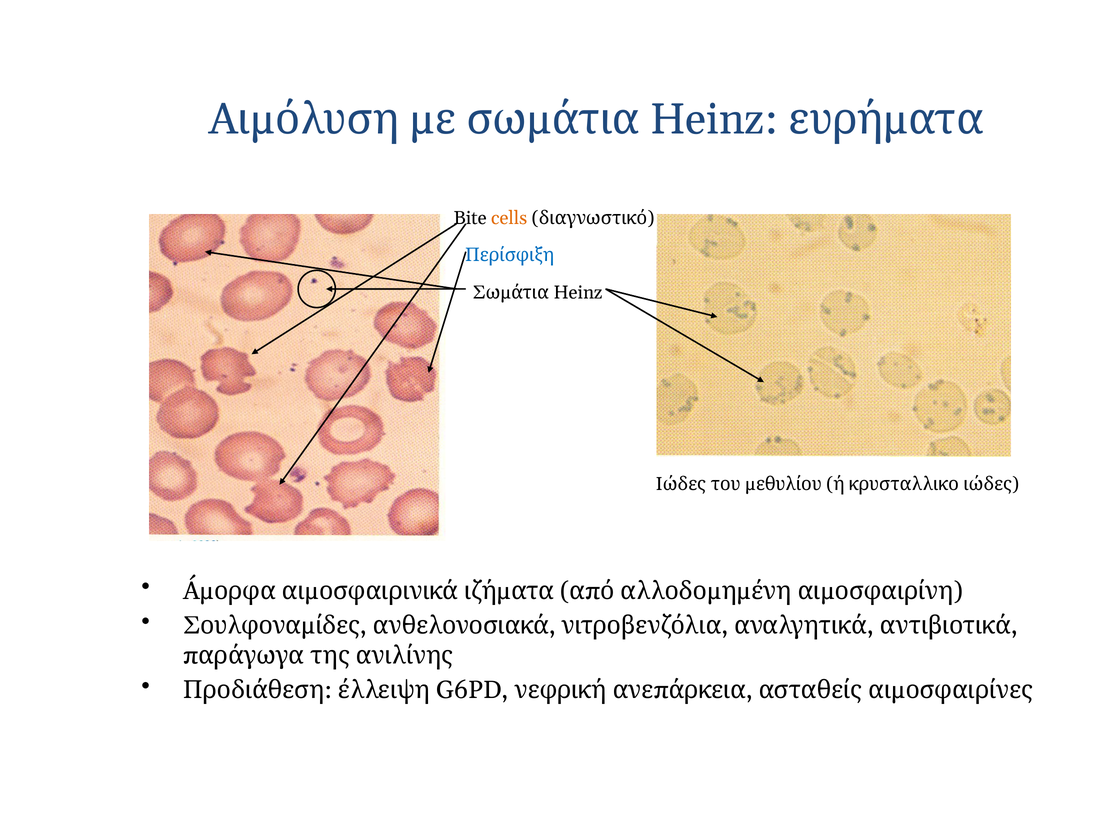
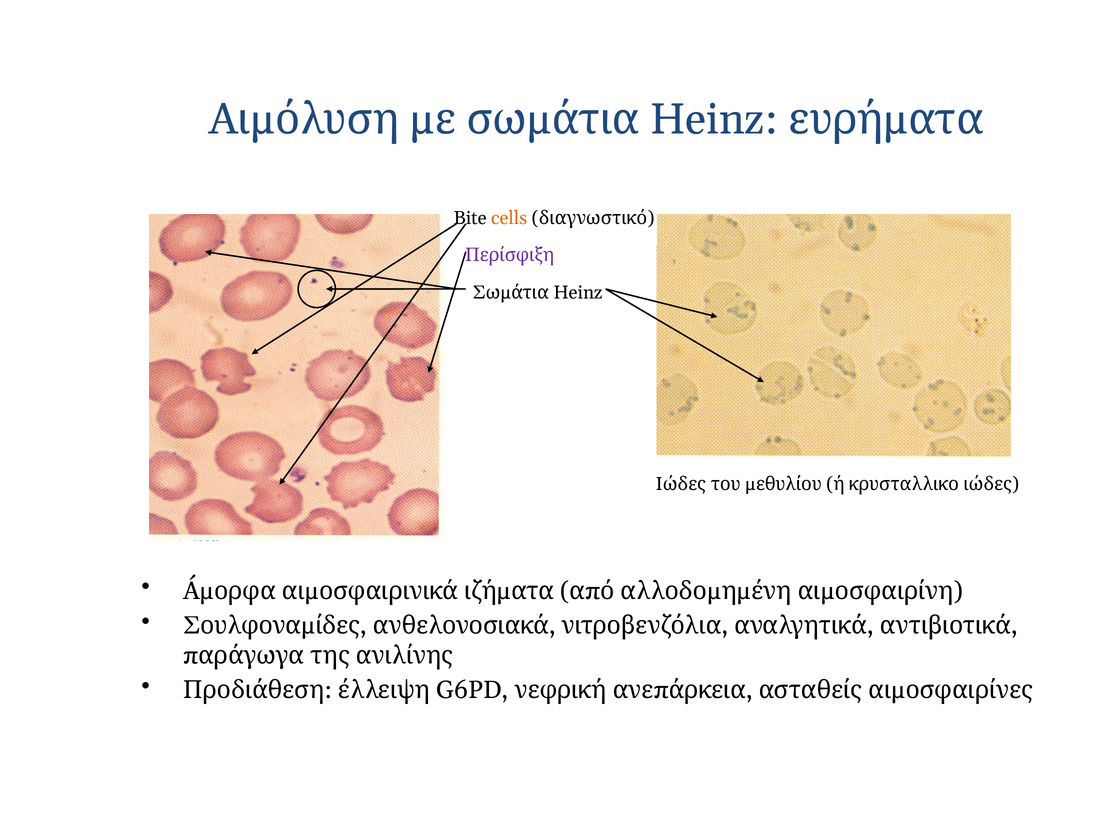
Περίσφιξη colour: blue -> purple
